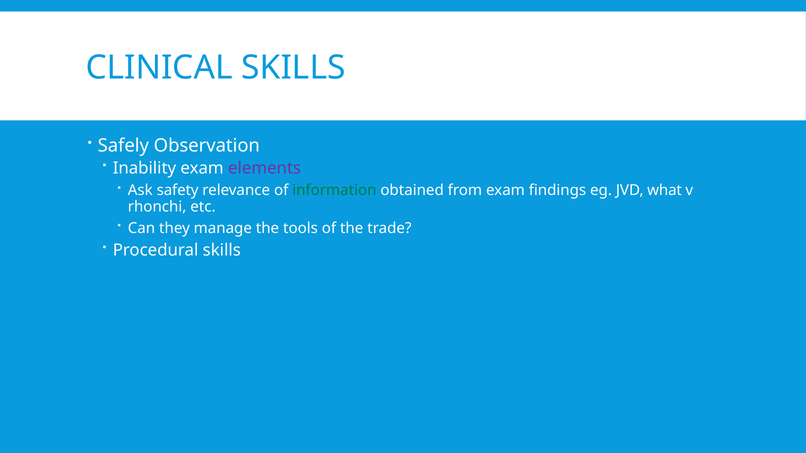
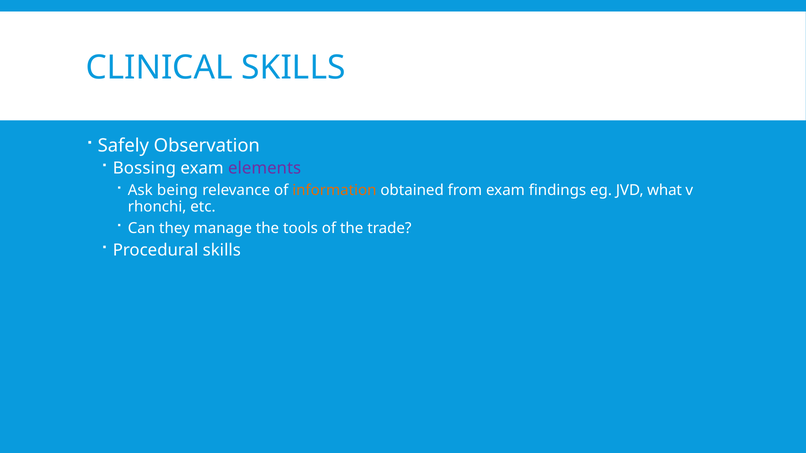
Inability: Inability -> Bossing
safety: safety -> being
information colour: green -> orange
